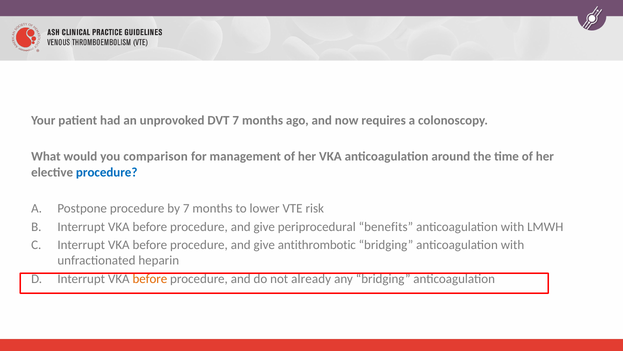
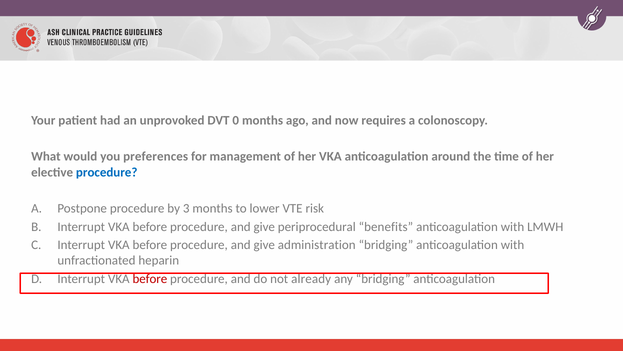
DVT 7: 7 -> 0
comparison: comparison -> preferences
by 7: 7 -> 3
antithrombotic: antithrombotic -> administration
before at (150, 278) colour: orange -> red
